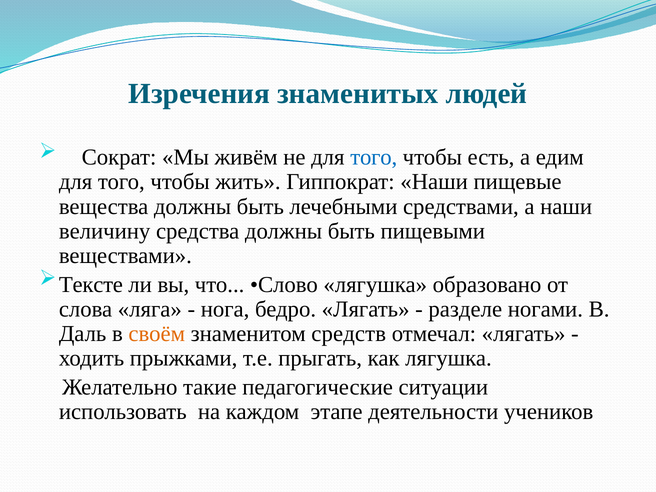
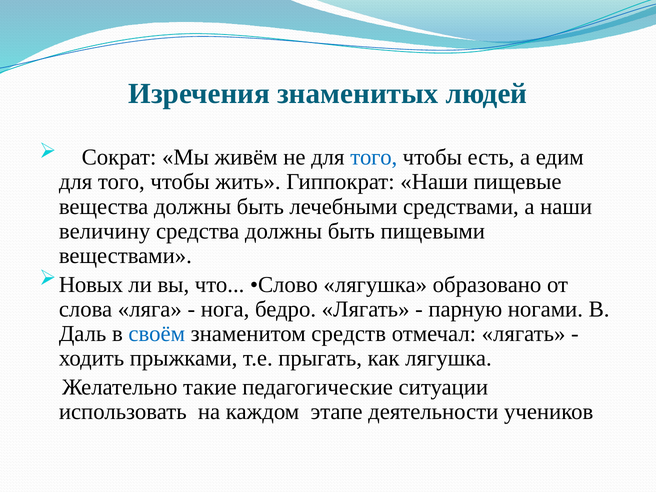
Тексте: Тексте -> Новых
разделе: разделе -> парную
своём colour: orange -> blue
